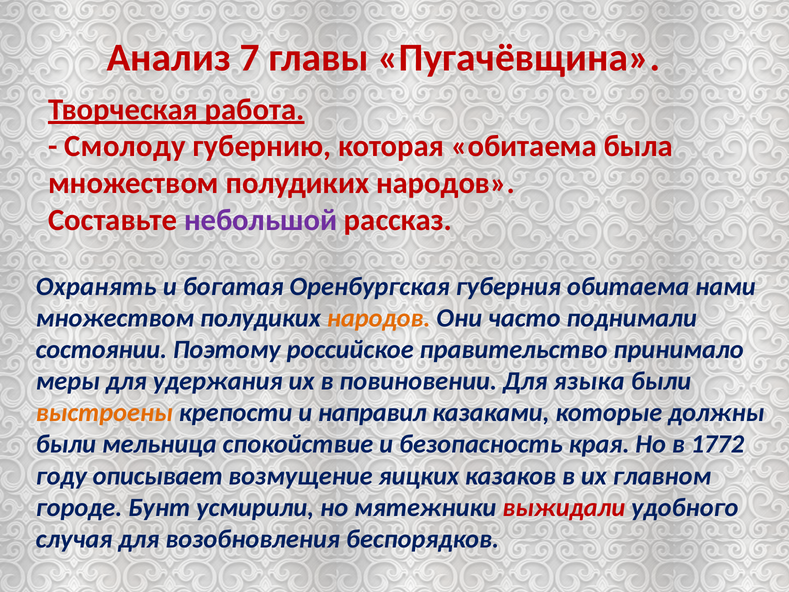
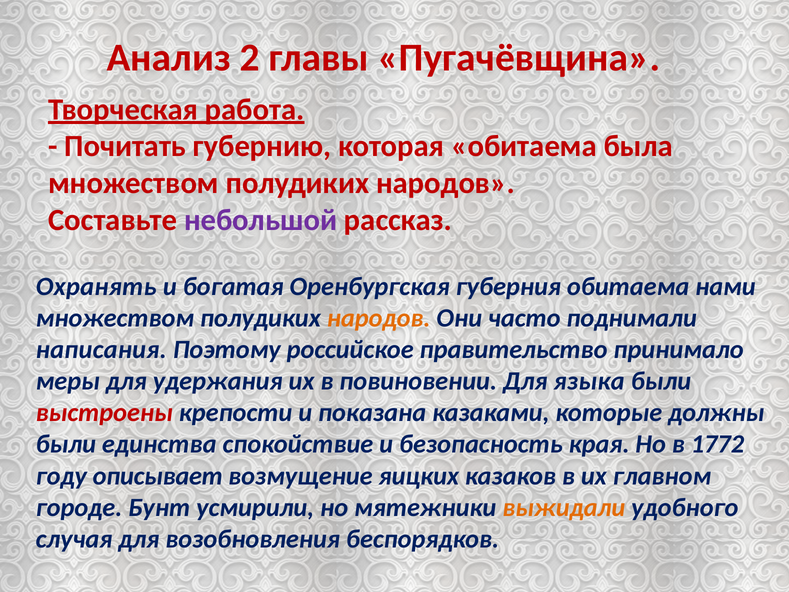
7: 7 -> 2
Смолоду: Смолоду -> Почитать
состоянии: состоянии -> написания
выстроены colour: orange -> red
направил: направил -> показана
мельница: мельница -> единства
выжидали colour: red -> orange
